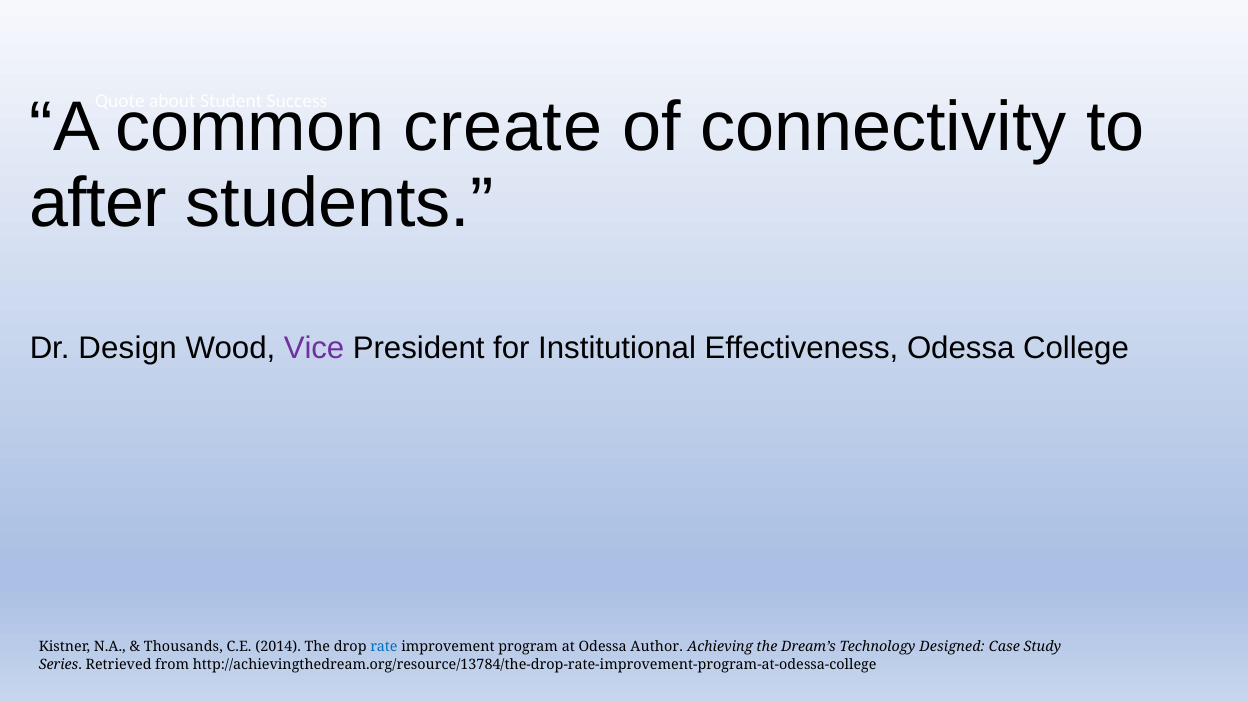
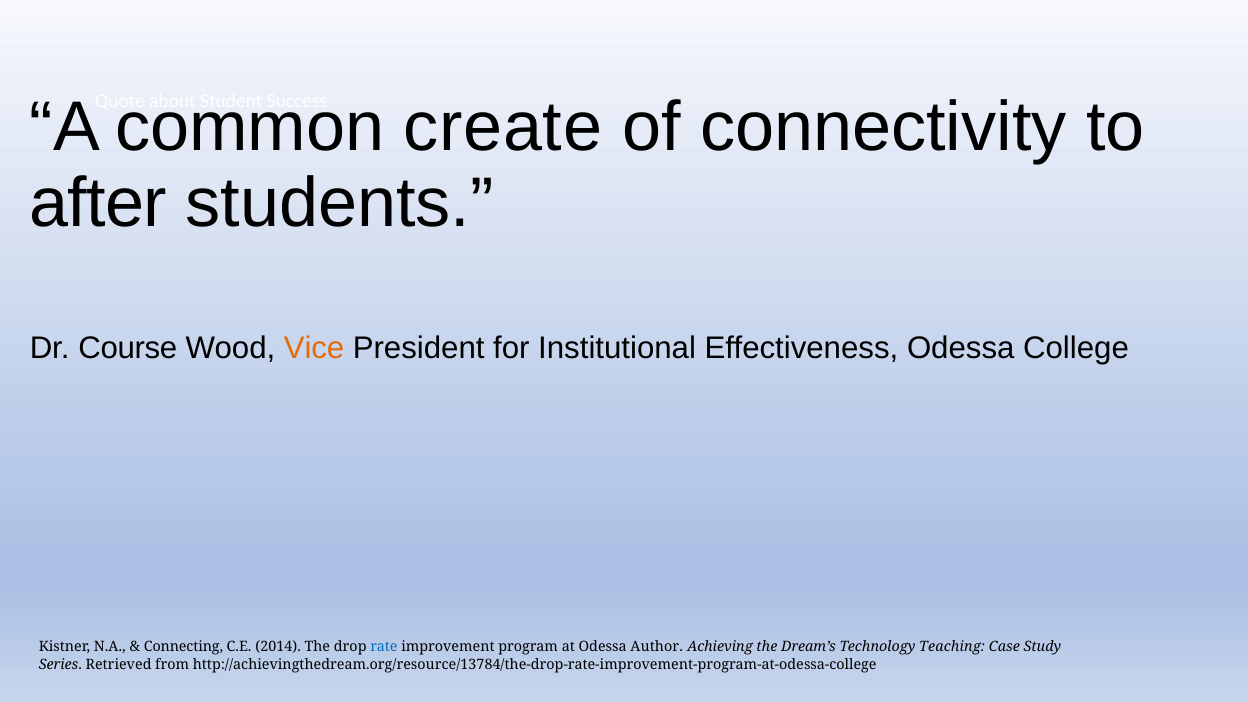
Design: Design -> Course
Vice colour: purple -> orange
Thousands: Thousands -> Connecting
Designed: Designed -> Teaching
